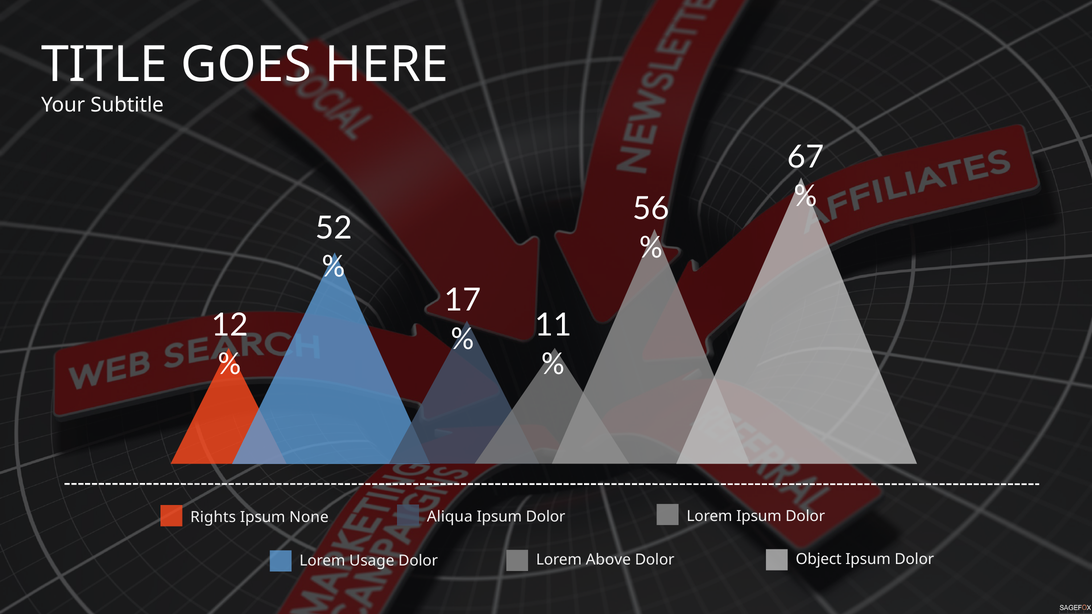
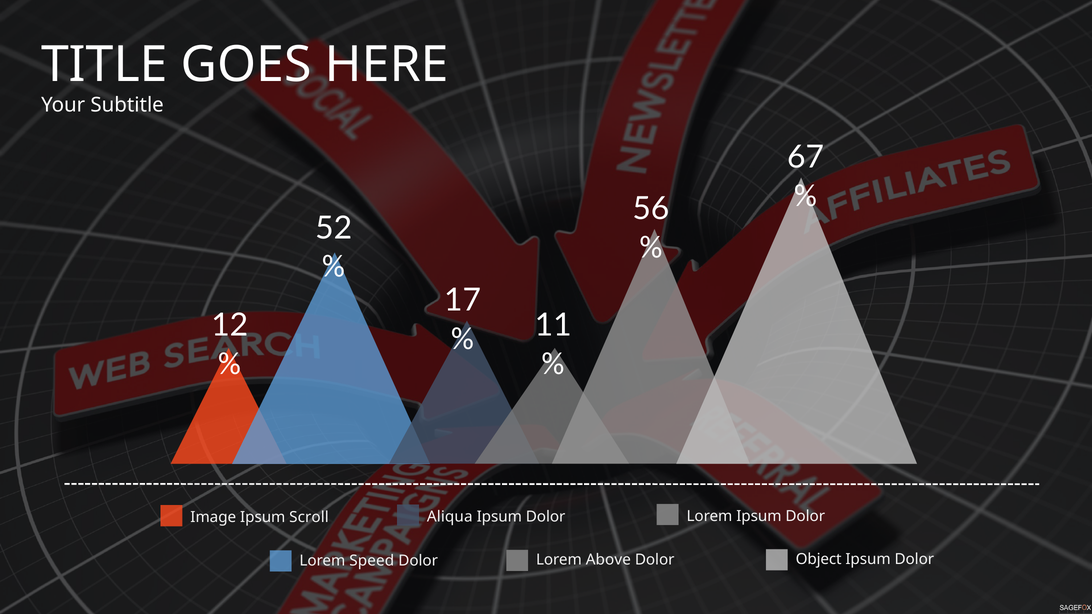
Rights: Rights -> Image
None: None -> Scroll
Usage: Usage -> Speed
